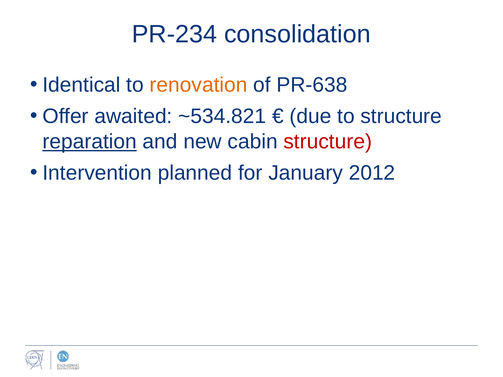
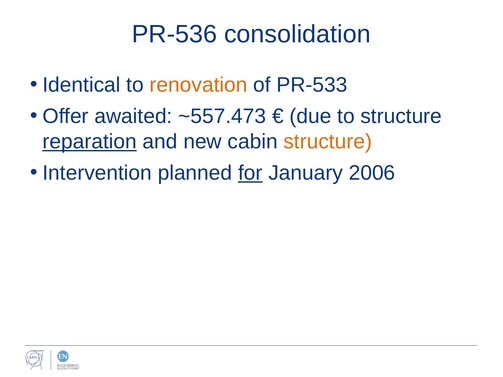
PR-234: PR-234 -> PR-536
PR-638: PR-638 -> PR-533
~534.821: ~534.821 -> ~557.473
structure at (328, 142) colour: red -> orange
for underline: none -> present
2012: 2012 -> 2006
